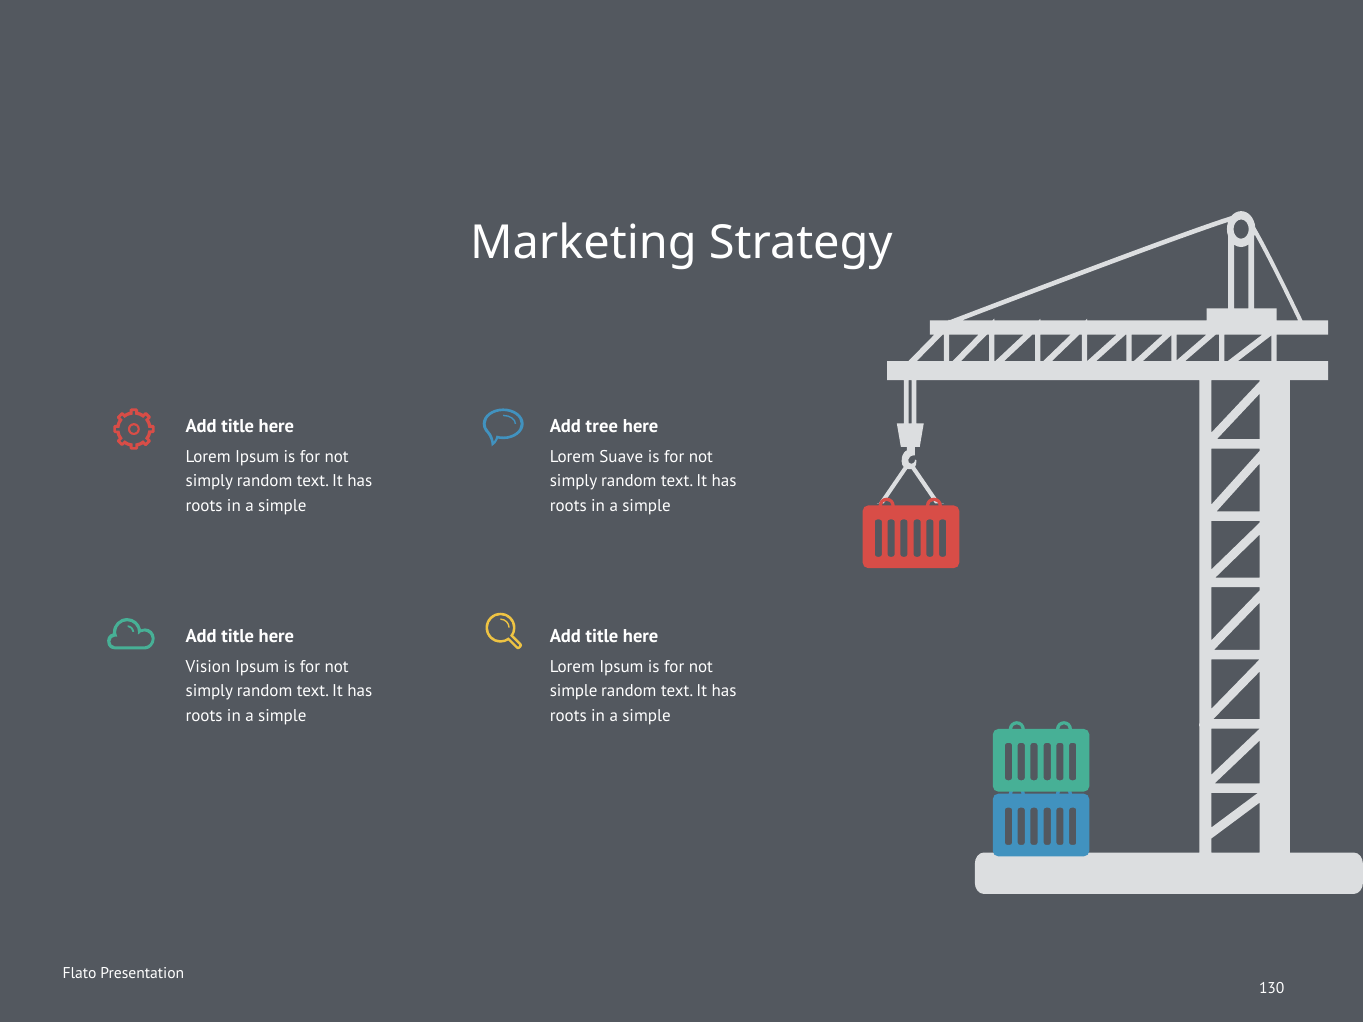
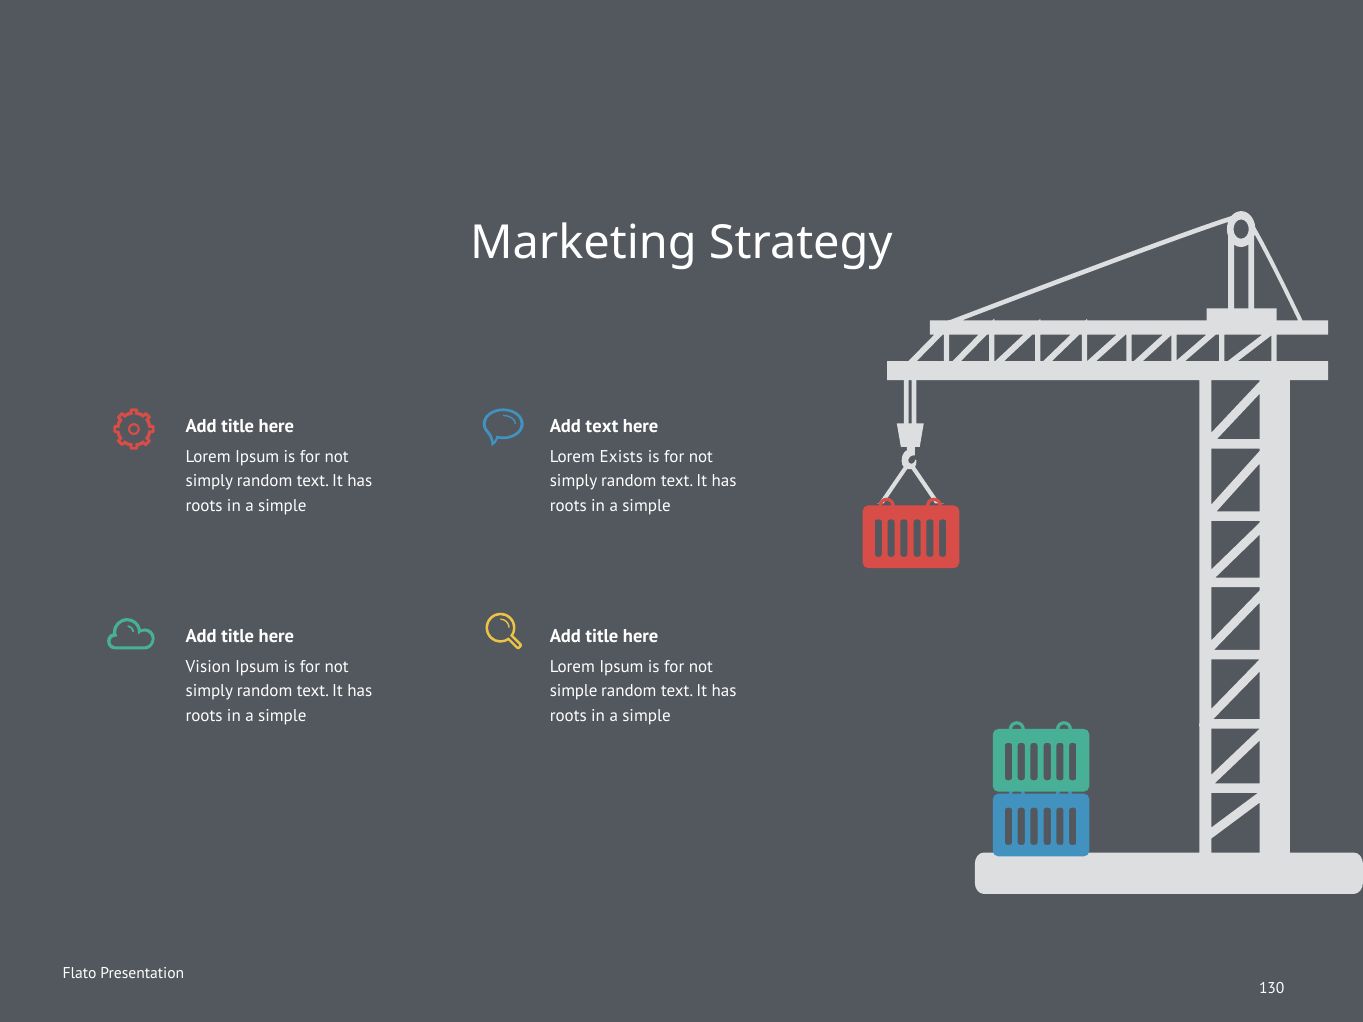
Add tree: tree -> text
Suave: Suave -> Exists
